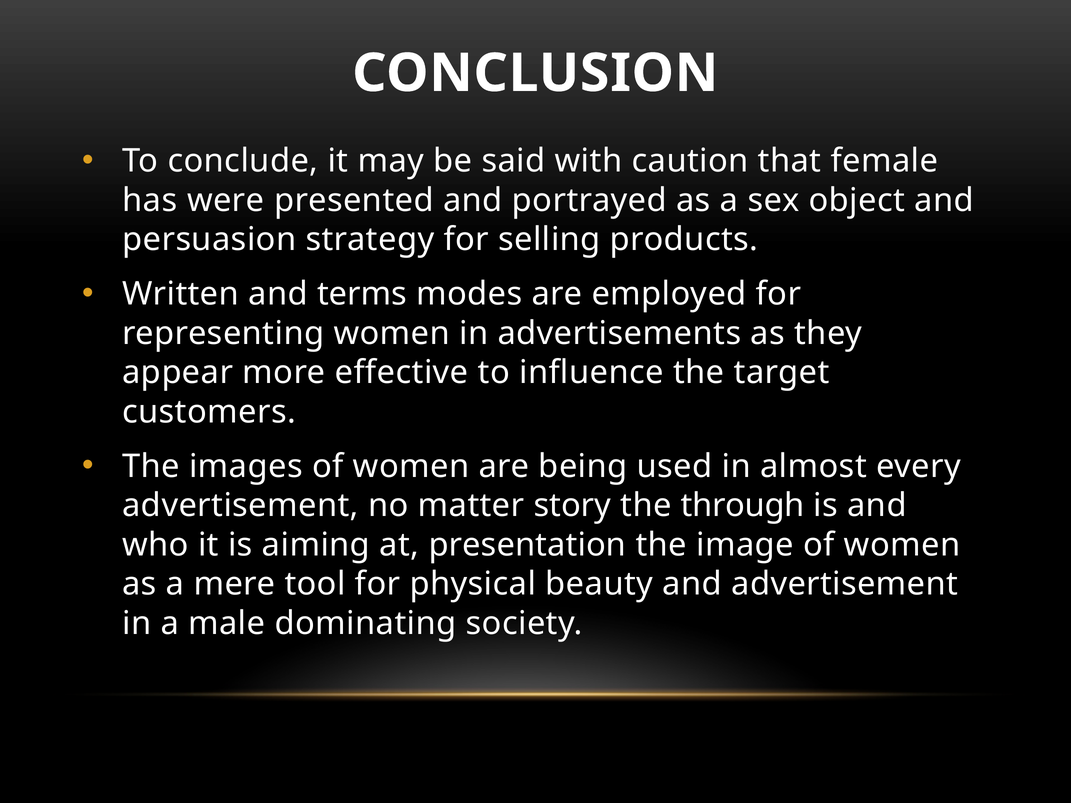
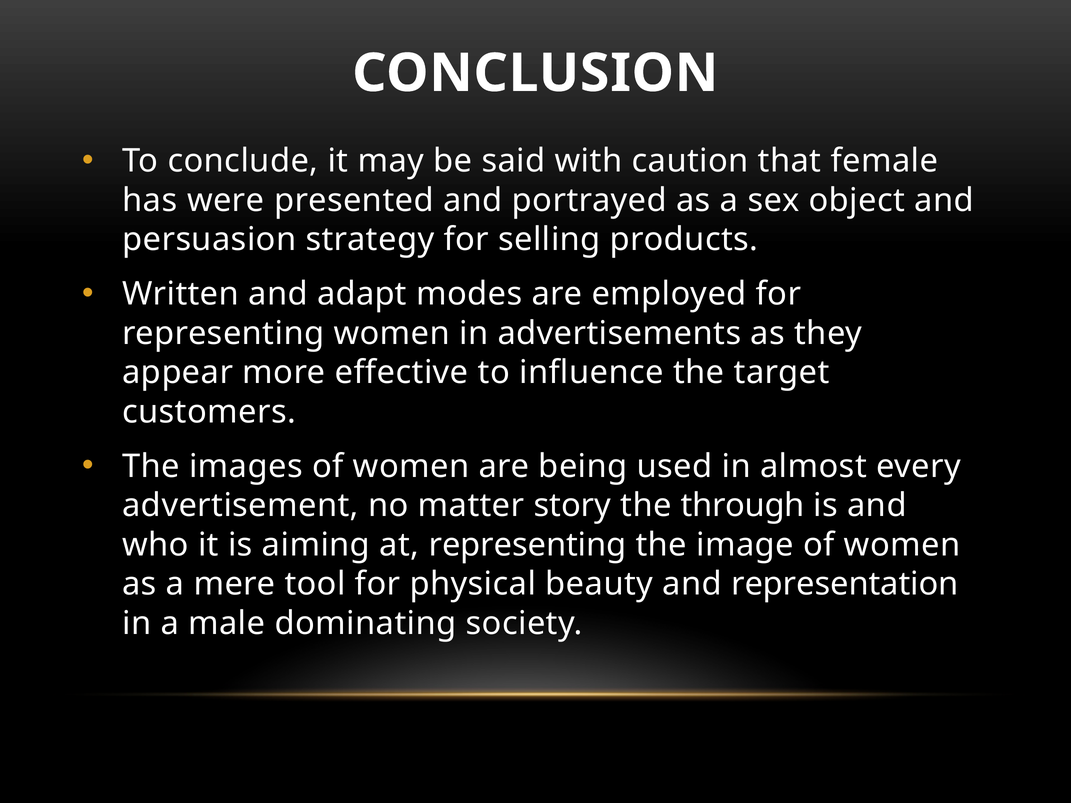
terms: terms -> adapt
at presentation: presentation -> representing
and advertisement: advertisement -> representation
